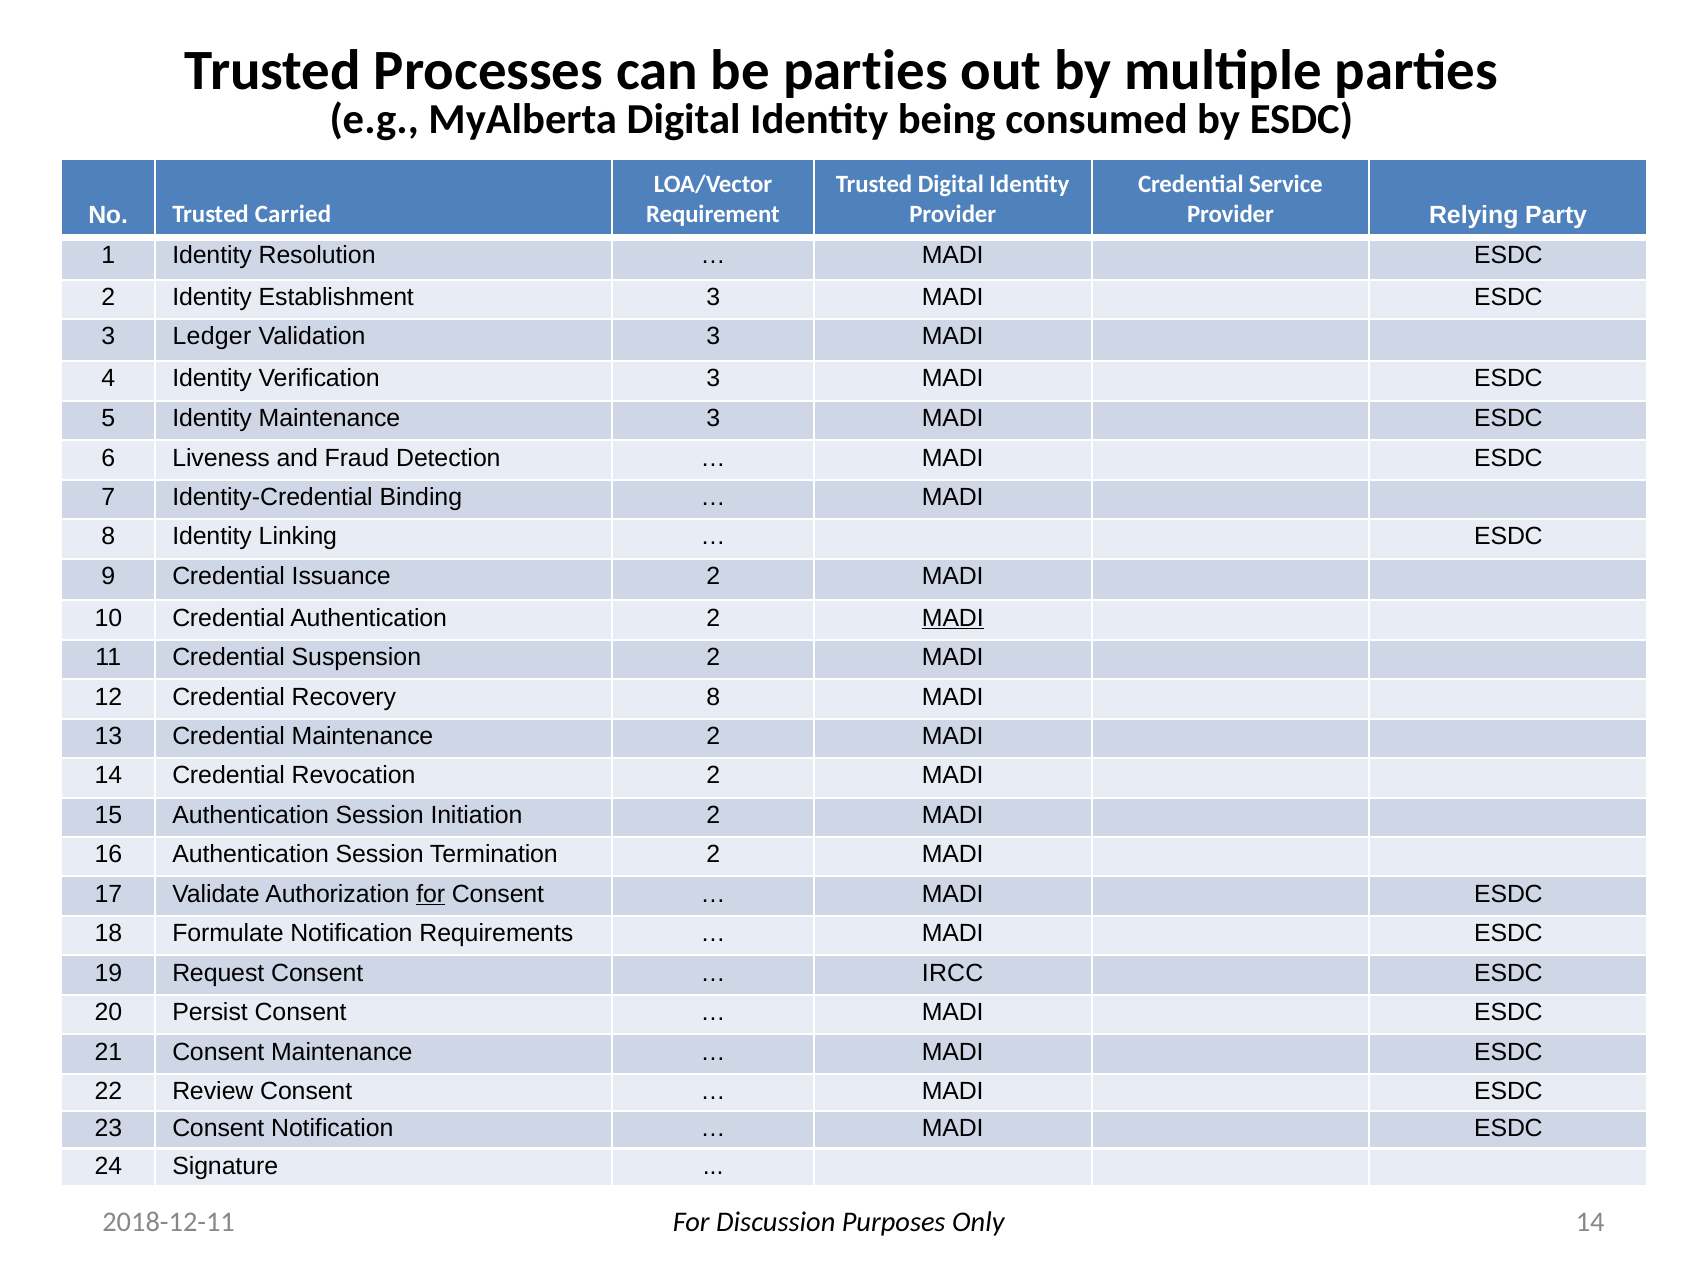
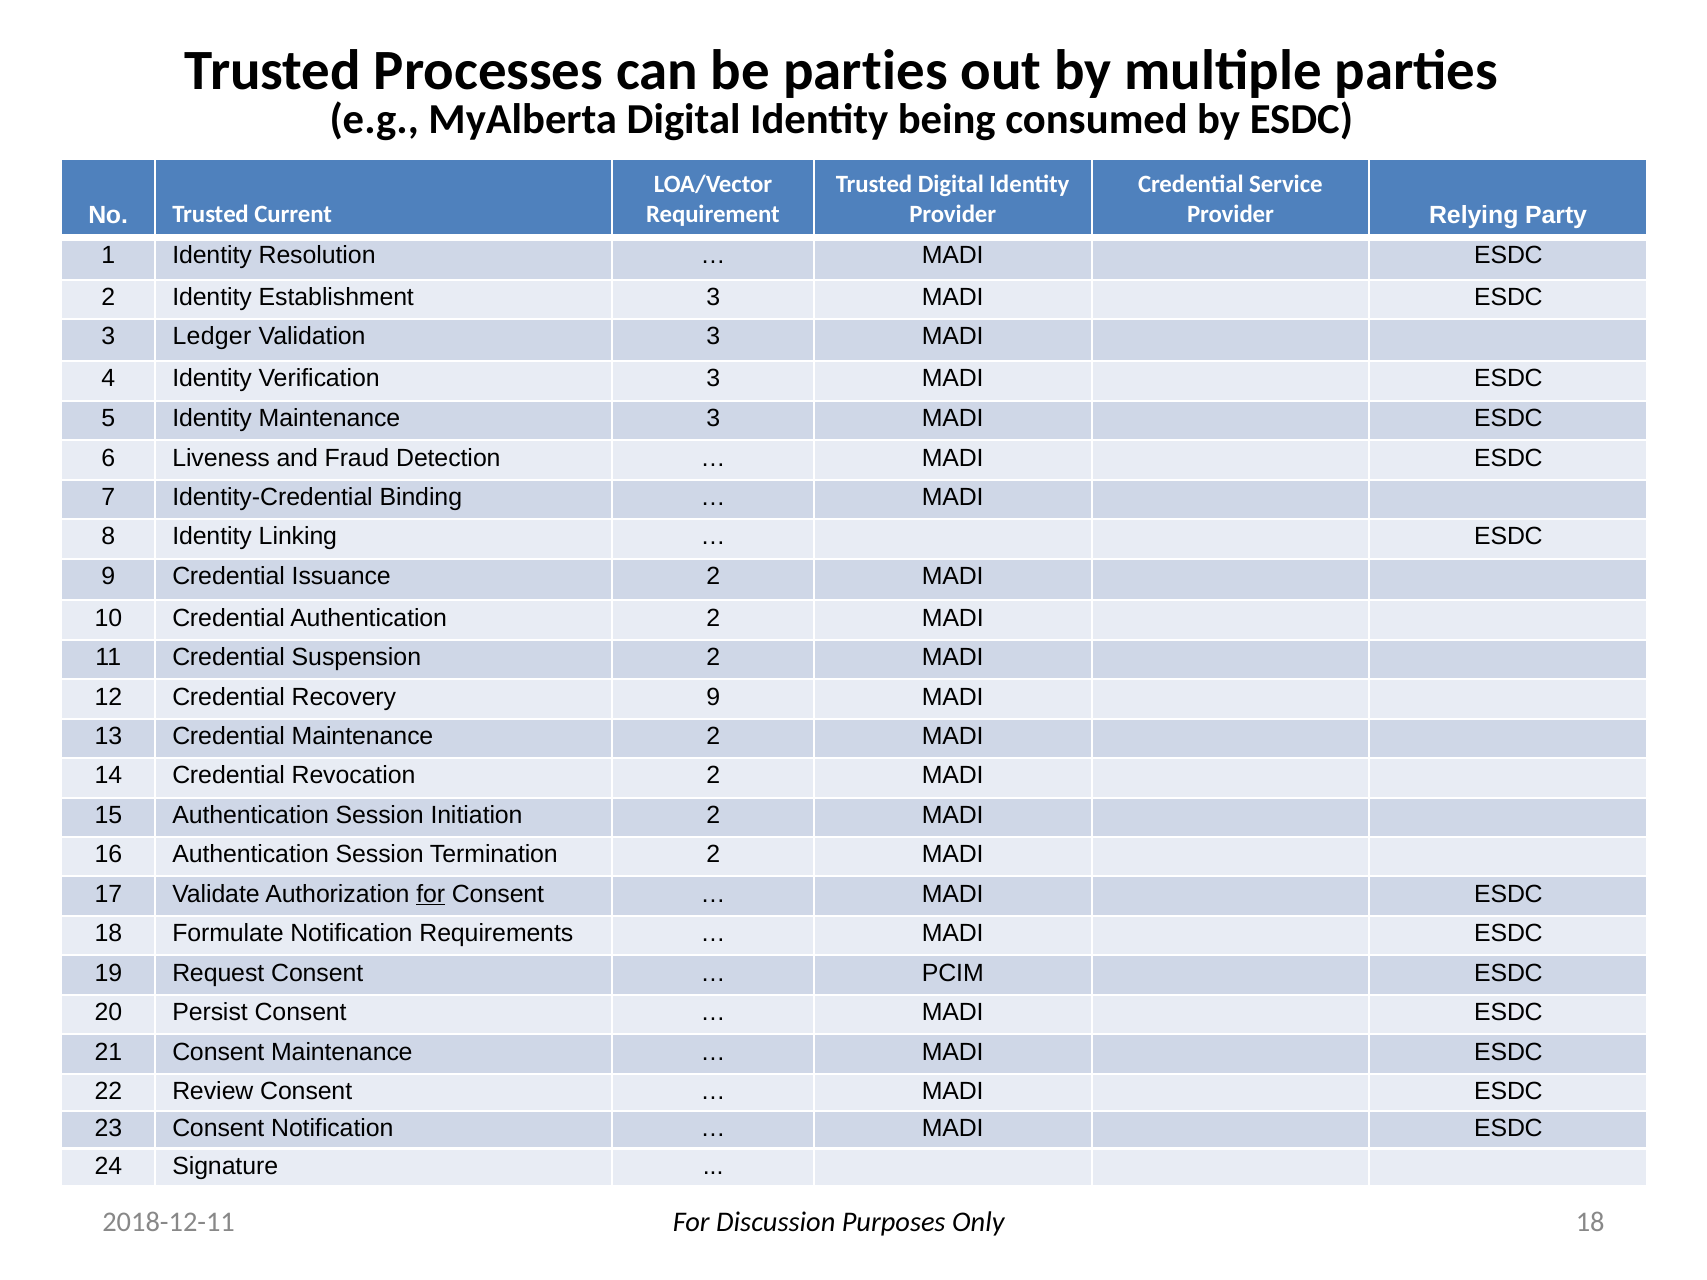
Carried: Carried -> Current
MADI at (953, 618) underline: present -> none
Recovery 8: 8 -> 9
IRCC: IRCC -> PCIM
2018-12-11 14: 14 -> 18
